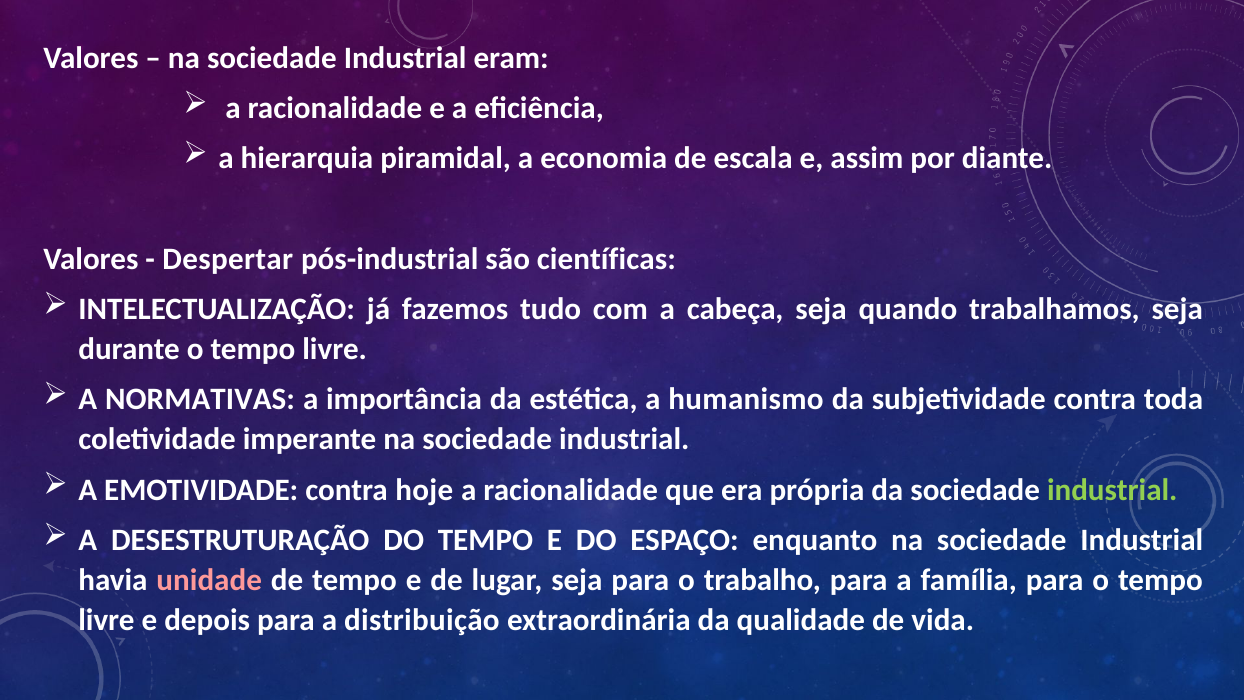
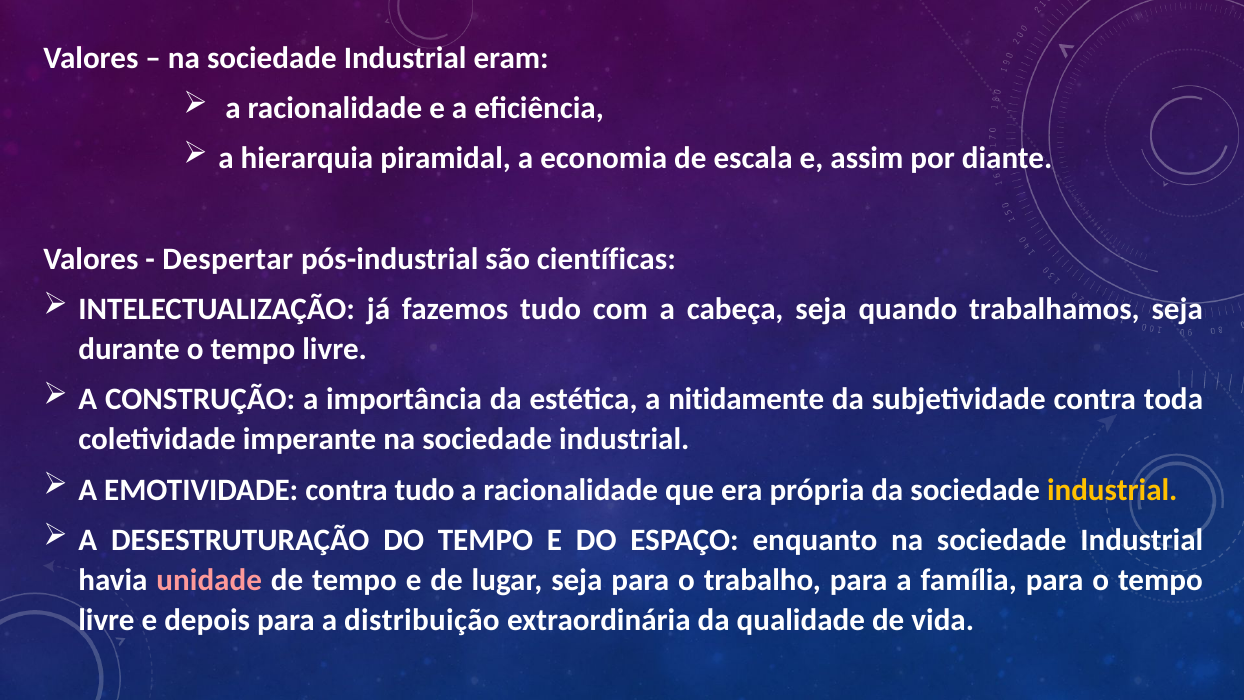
NORMATIVAS: NORMATIVAS -> CONSTRUÇÃO
humanismo: humanismo -> nitidamente
contra hoje: hoje -> tudo
industrial at (1112, 490) colour: light green -> yellow
